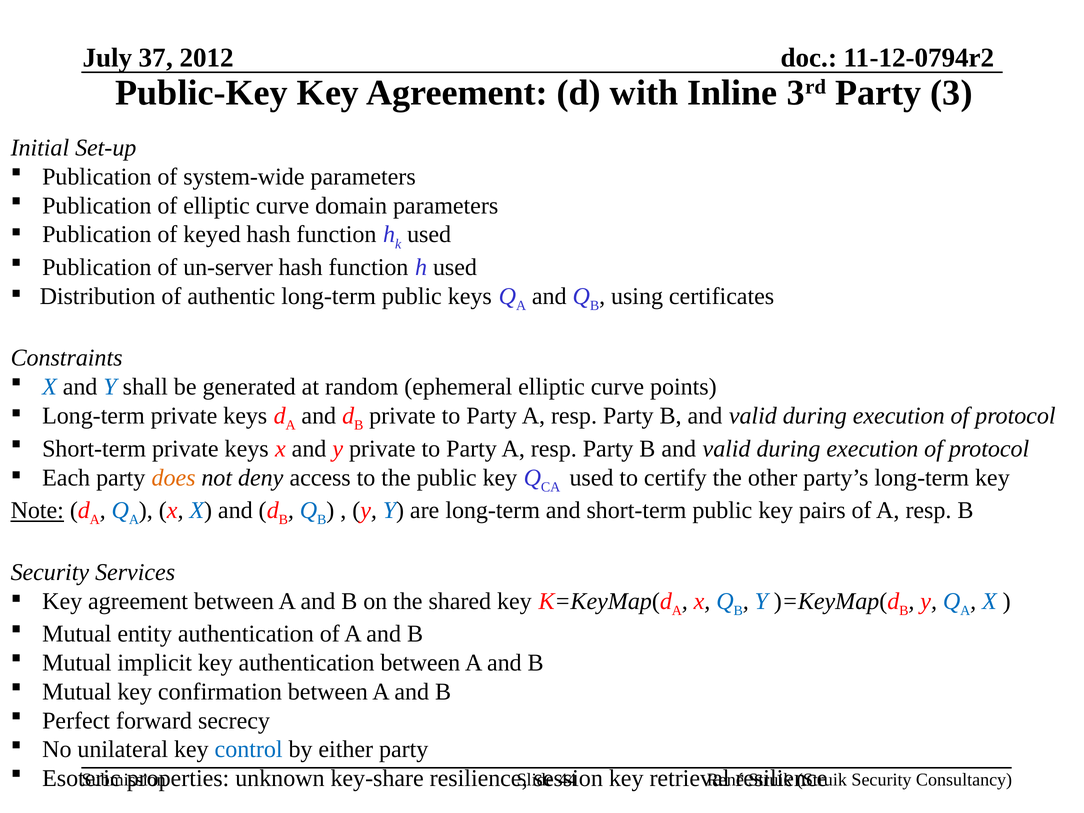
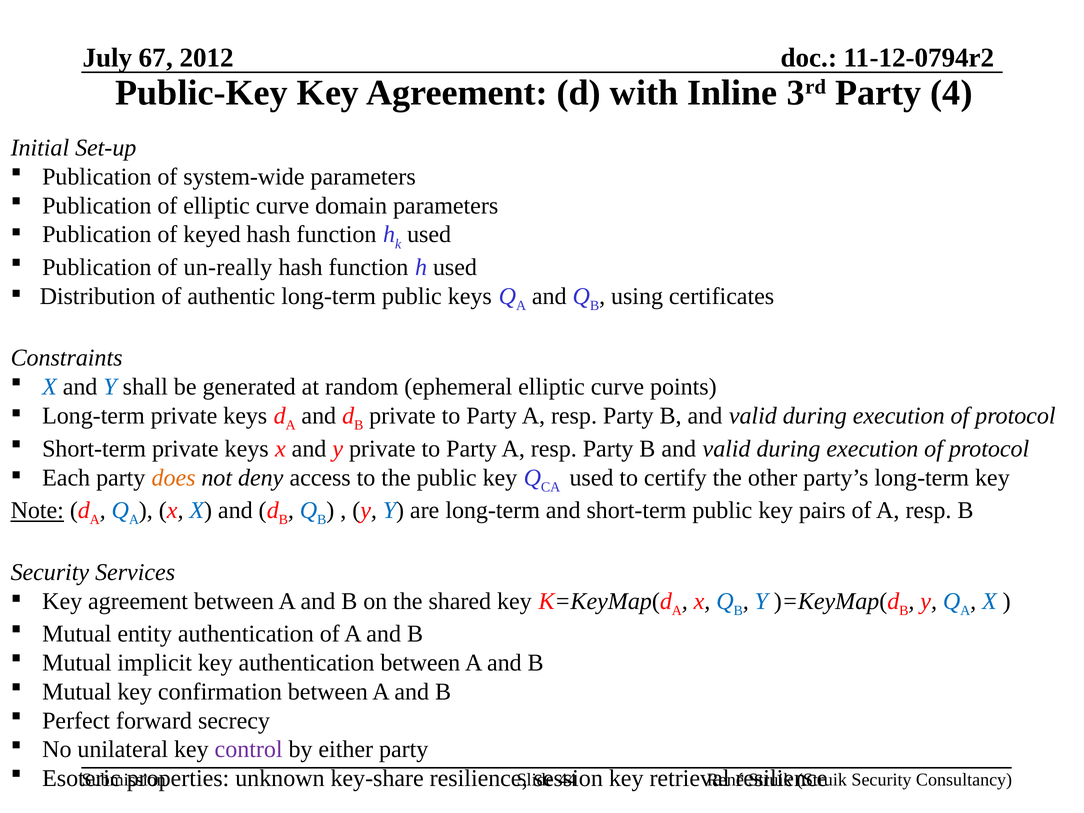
37: 37 -> 67
3: 3 -> 4
un-server: un-server -> un-really
control colour: blue -> purple
